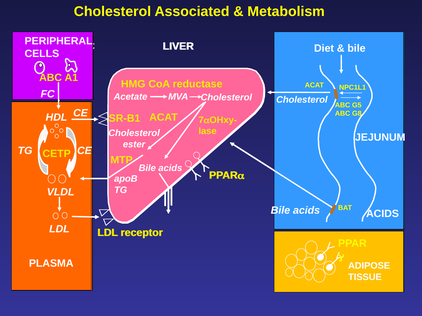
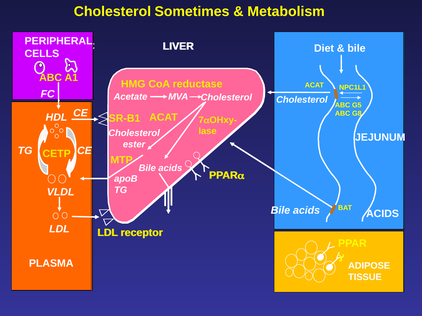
Associated: Associated -> Sometimes
